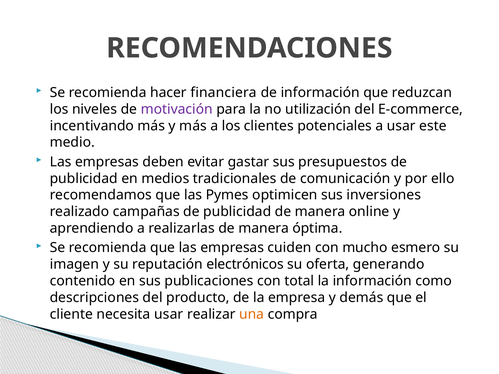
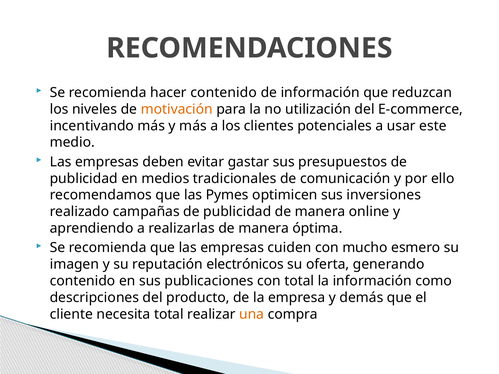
hacer financiera: financiera -> contenido
motivación colour: purple -> orange
necesita usar: usar -> total
